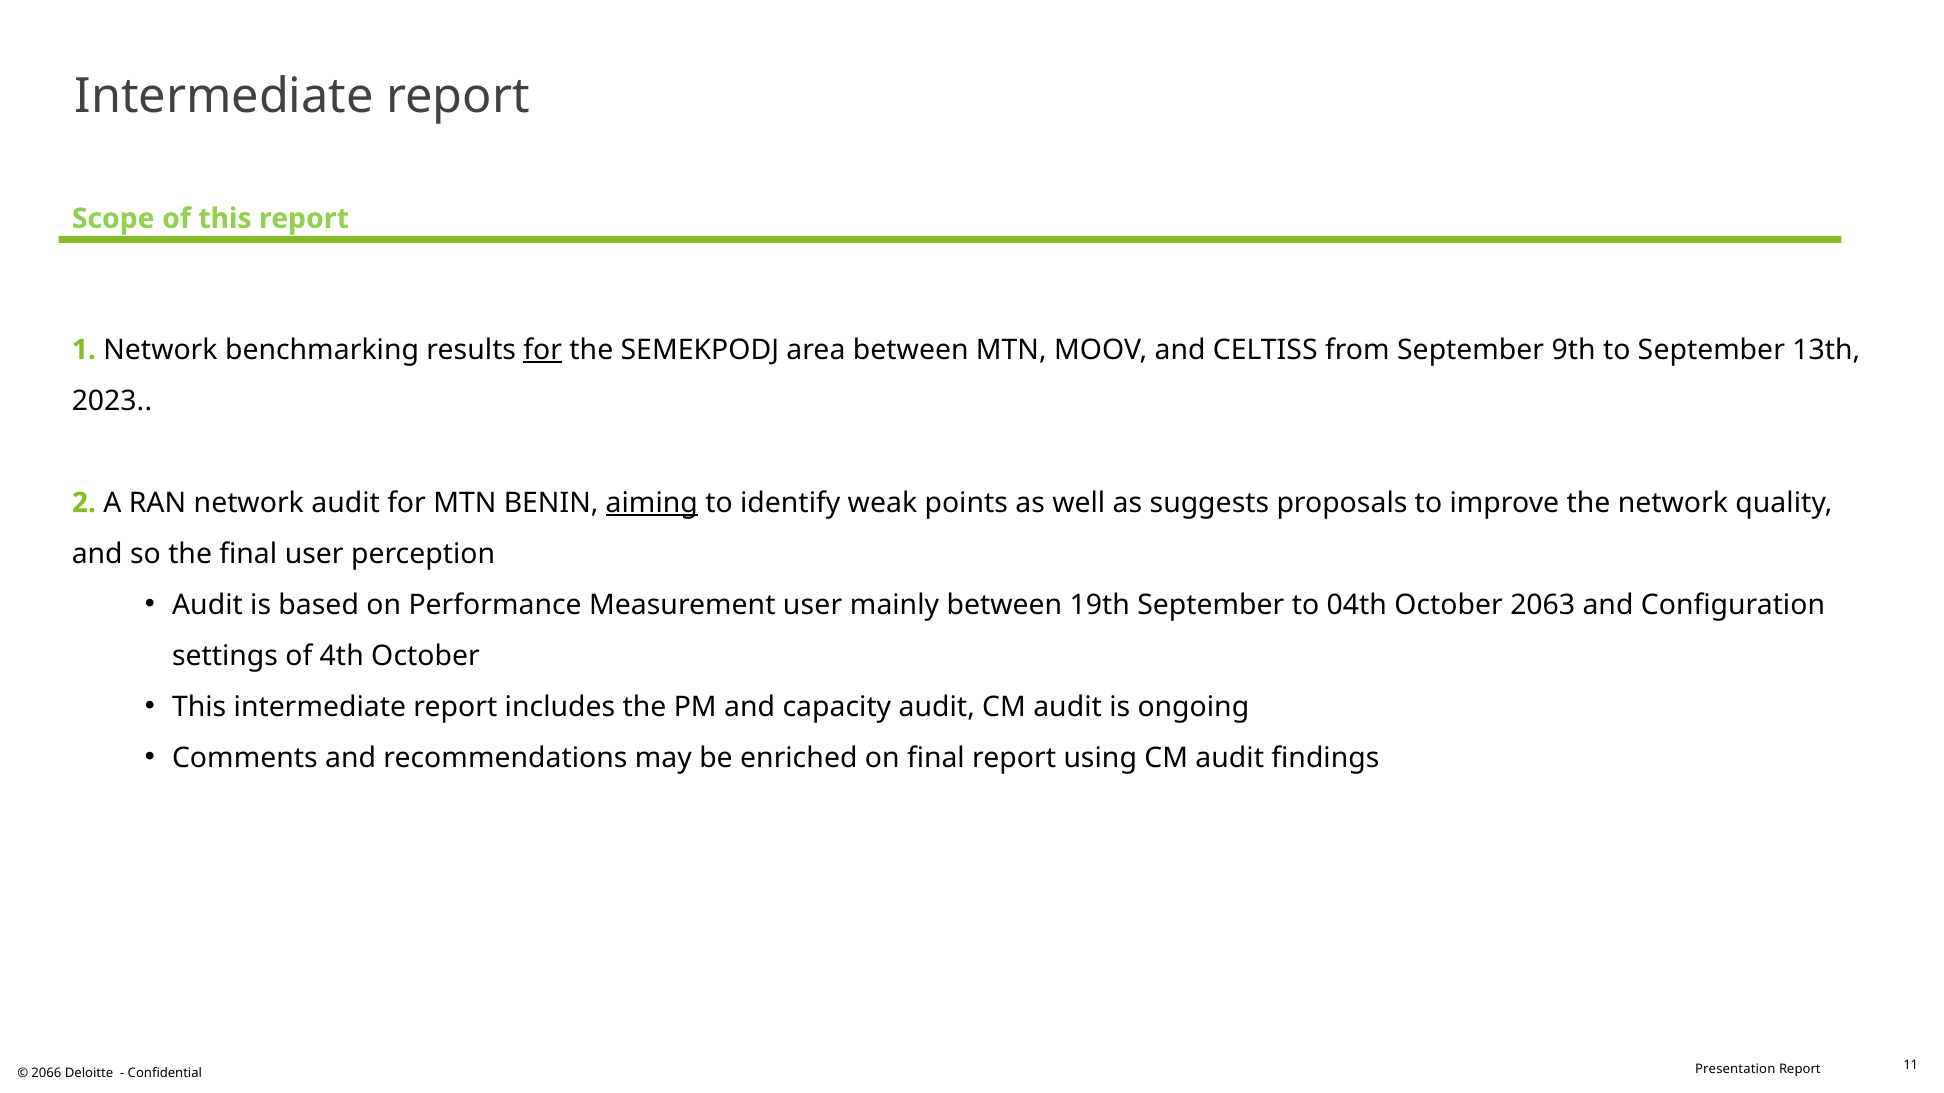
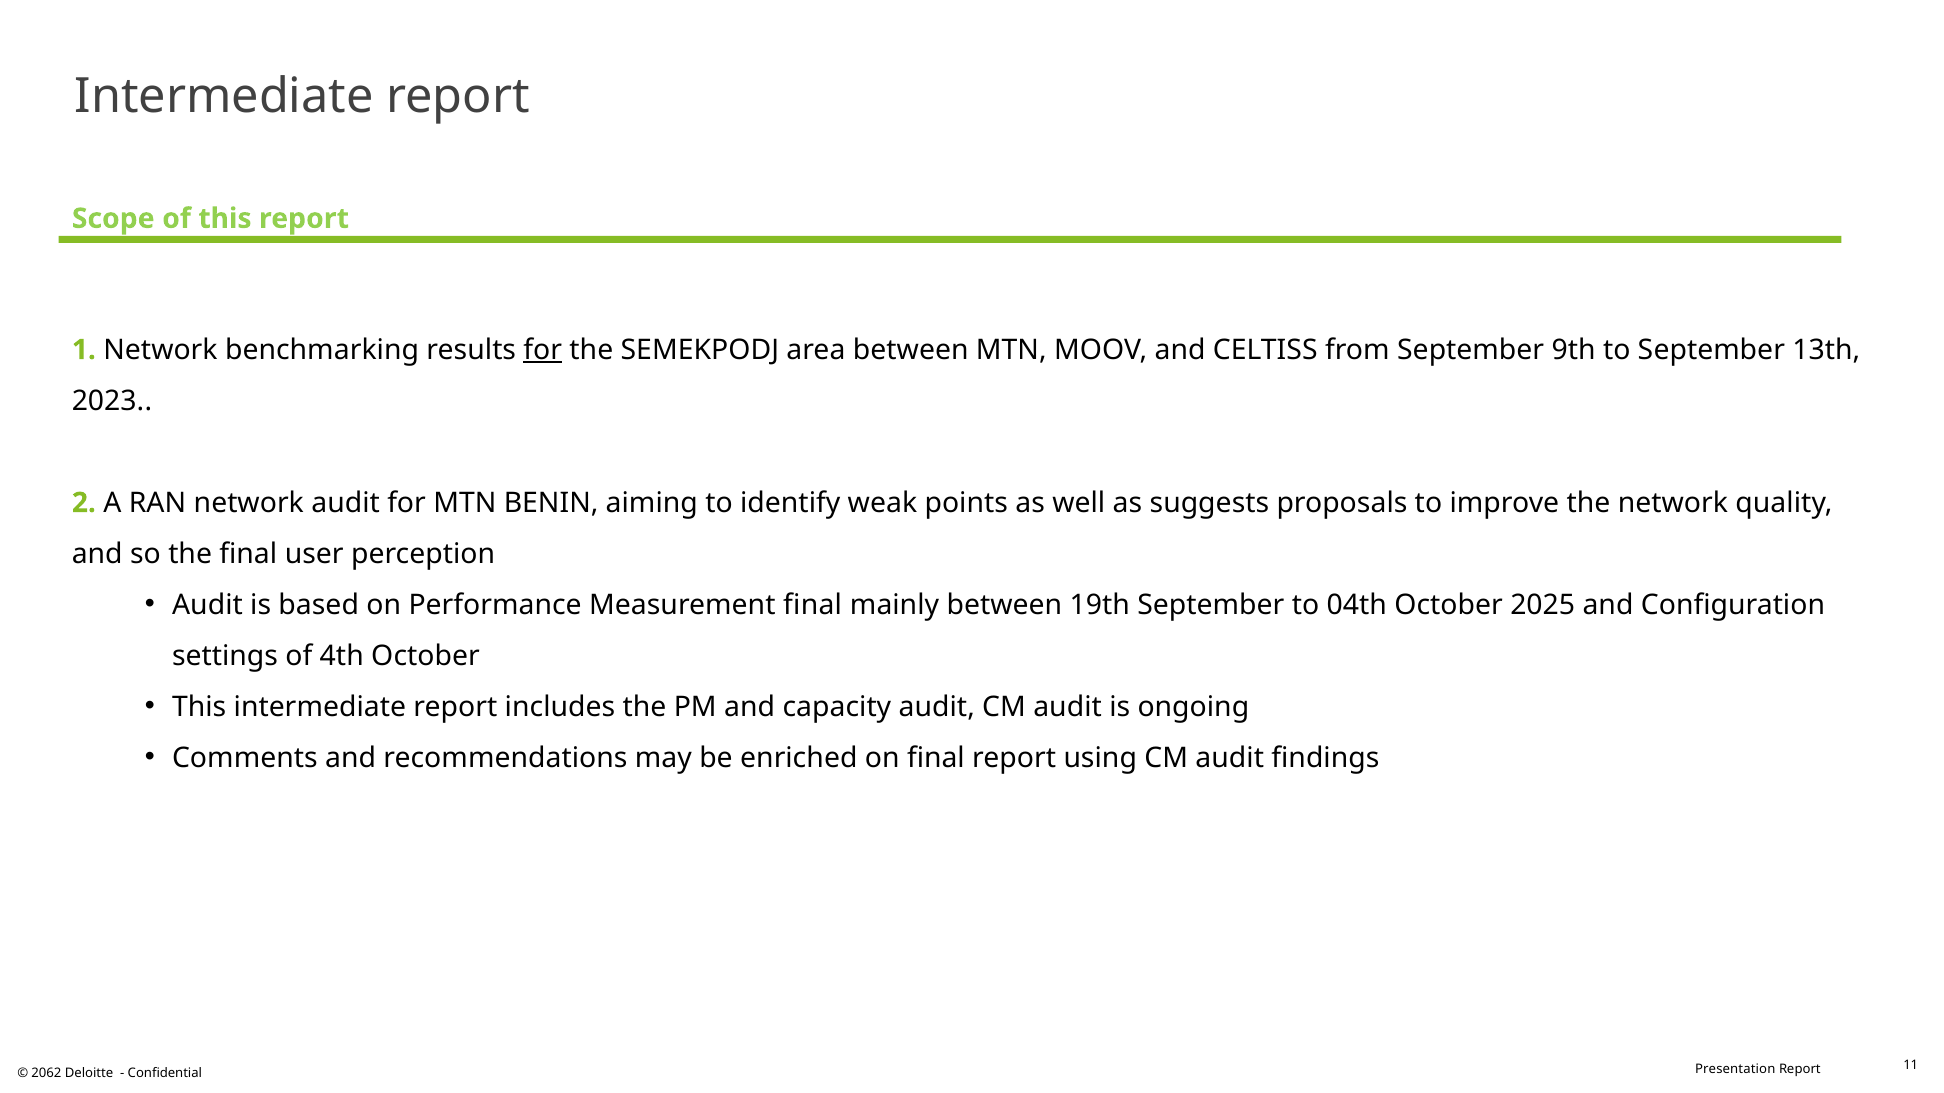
aiming underline: present -> none
Measurement user: user -> final
2063: 2063 -> 2025
2066: 2066 -> 2062
